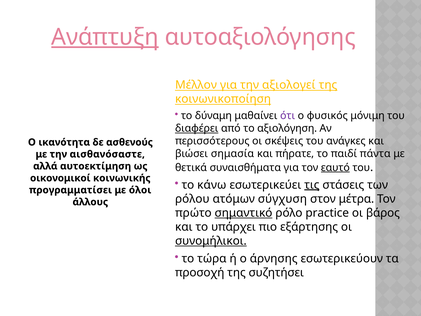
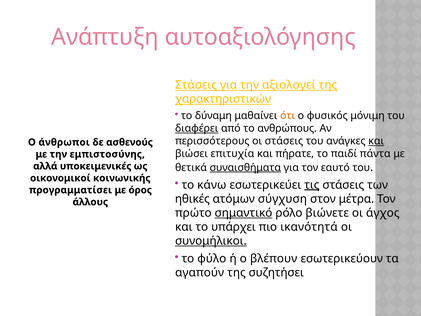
Ανάπτυξη underline: present -> none
Μέλλον at (196, 85): Μέλλον -> Στάσεις
κοινωνικοποίηση: κοινωνικοποίηση -> χαρακτηριστικών
ότι colour: purple -> orange
αξιολόγηση: αξιολόγηση -> ανθρώπους
οι σκέψεις: σκέψεις -> στάσεις
και at (376, 141) underline: none -> present
ικανότητα: ικανότητα -> άνθρωποι
σημασία: σημασία -> επιτυχία
αισθανόσαστε: αισθανόσαστε -> εμπιστοσύνης
αυτοεκτίμηση: αυτοεκτίμηση -> υποκειμενικές
συναισθήματα underline: none -> present
εαυτό underline: present -> none
όλοι: όλοι -> όρος
ρόλου: ρόλου -> ηθικές
practice: practice -> βιώνετε
βάρος: βάρος -> άγχος
εξάρτησης: εξάρτησης -> ικανότητά
τώρα: τώρα -> φύλο
άρνησης: άρνησης -> βλέπουν
προσοχή: προσοχή -> αγαπούν
